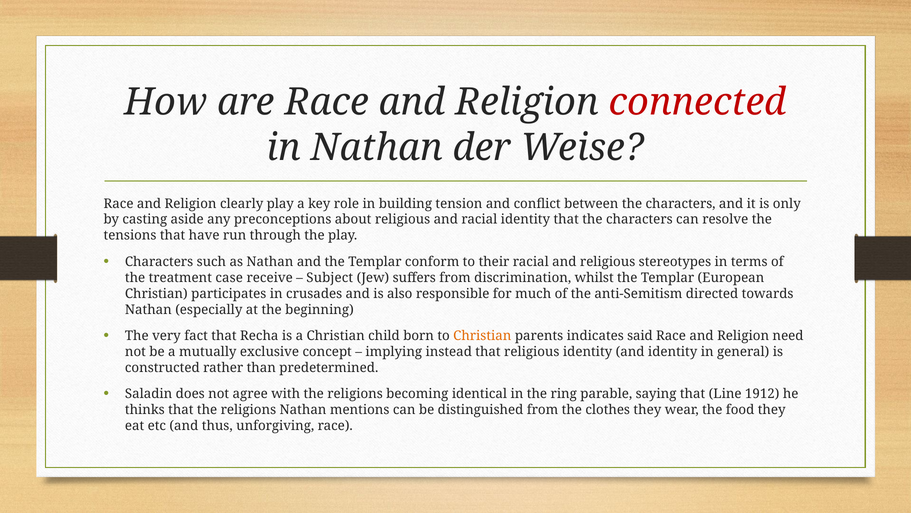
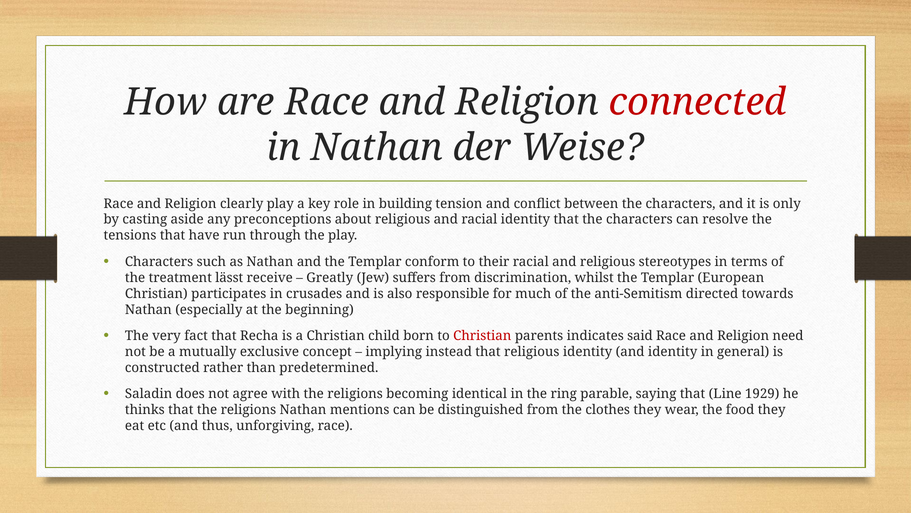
case: case -> lässt
Subject: Subject -> Greatly
Christian at (482, 336) colour: orange -> red
1912: 1912 -> 1929
